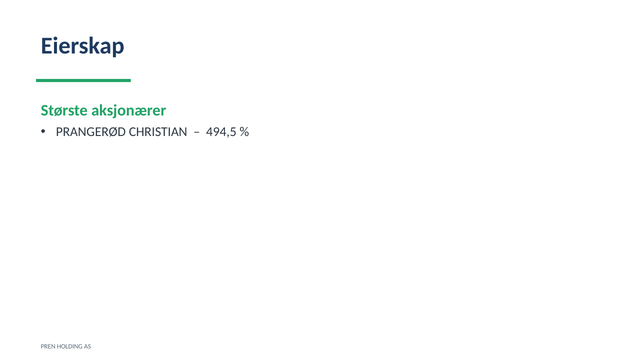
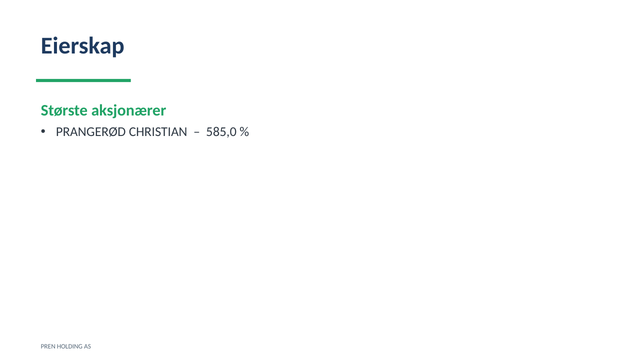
494,5: 494,5 -> 585,0
